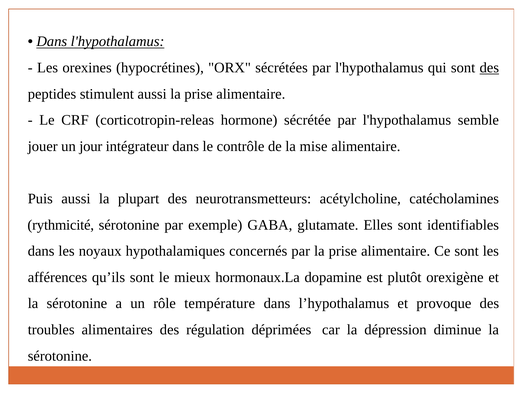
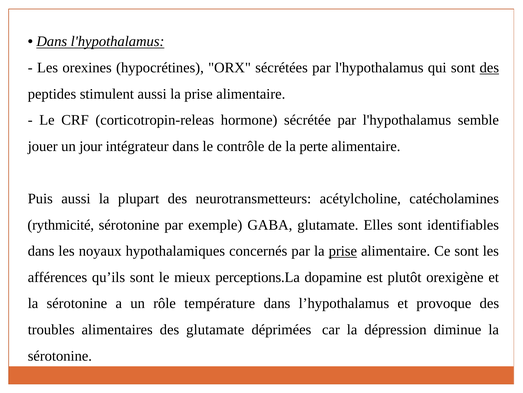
mise: mise -> perte
prise at (343, 251) underline: none -> present
hormonaux.La: hormonaux.La -> perceptions.La
des régulation: régulation -> glutamate
